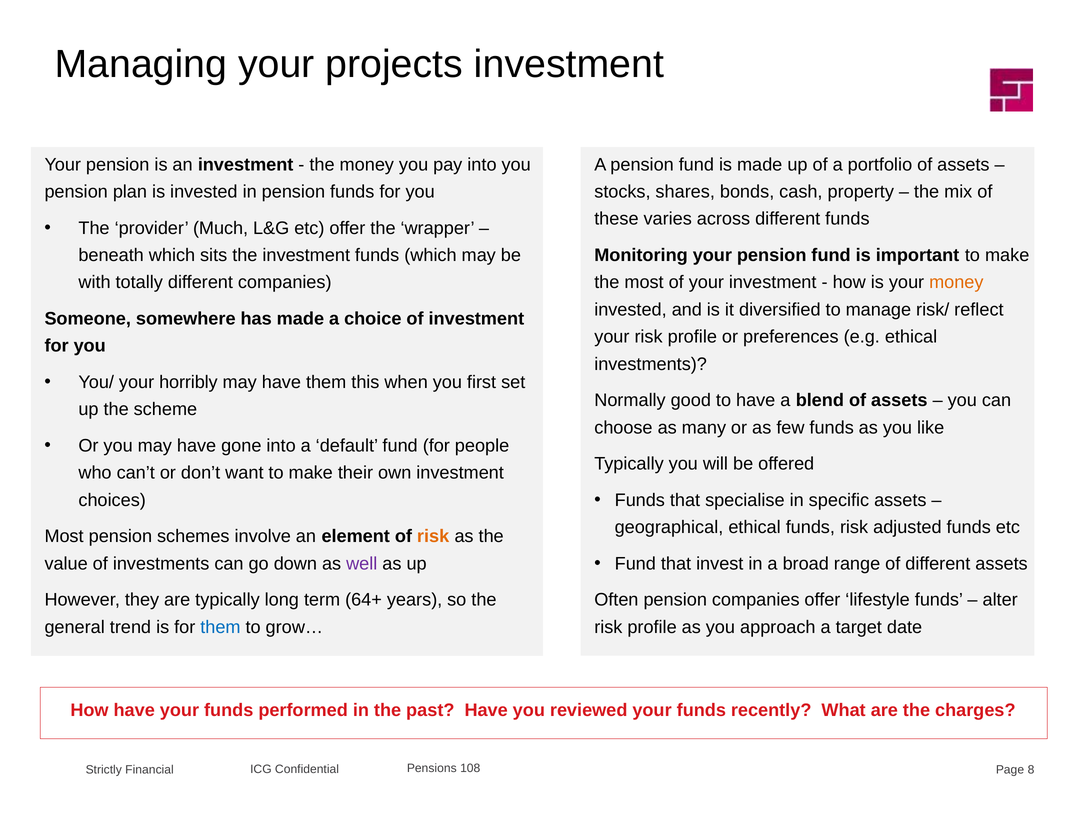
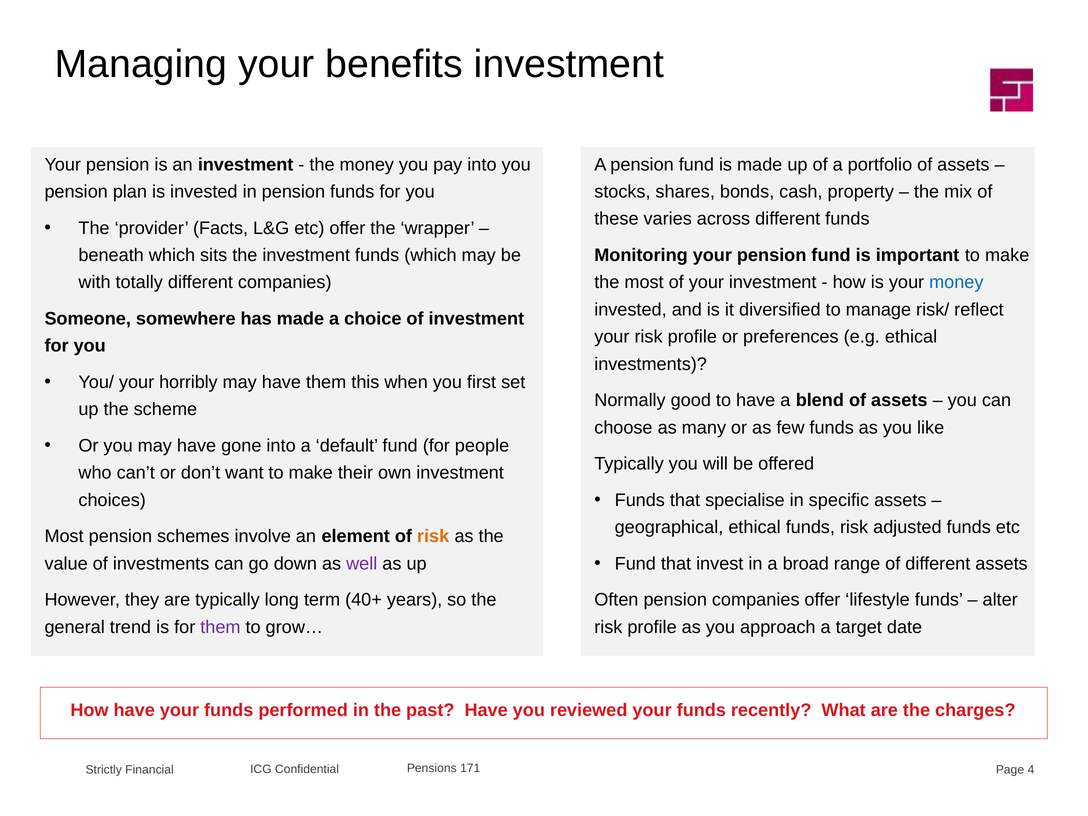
projects: projects -> benefits
Much: Much -> Facts
money at (956, 282) colour: orange -> blue
64+: 64+ -> 40+
them at (220, 627) colour: blue -> purple
108: 108 -> 171
8: 8 -> 4
